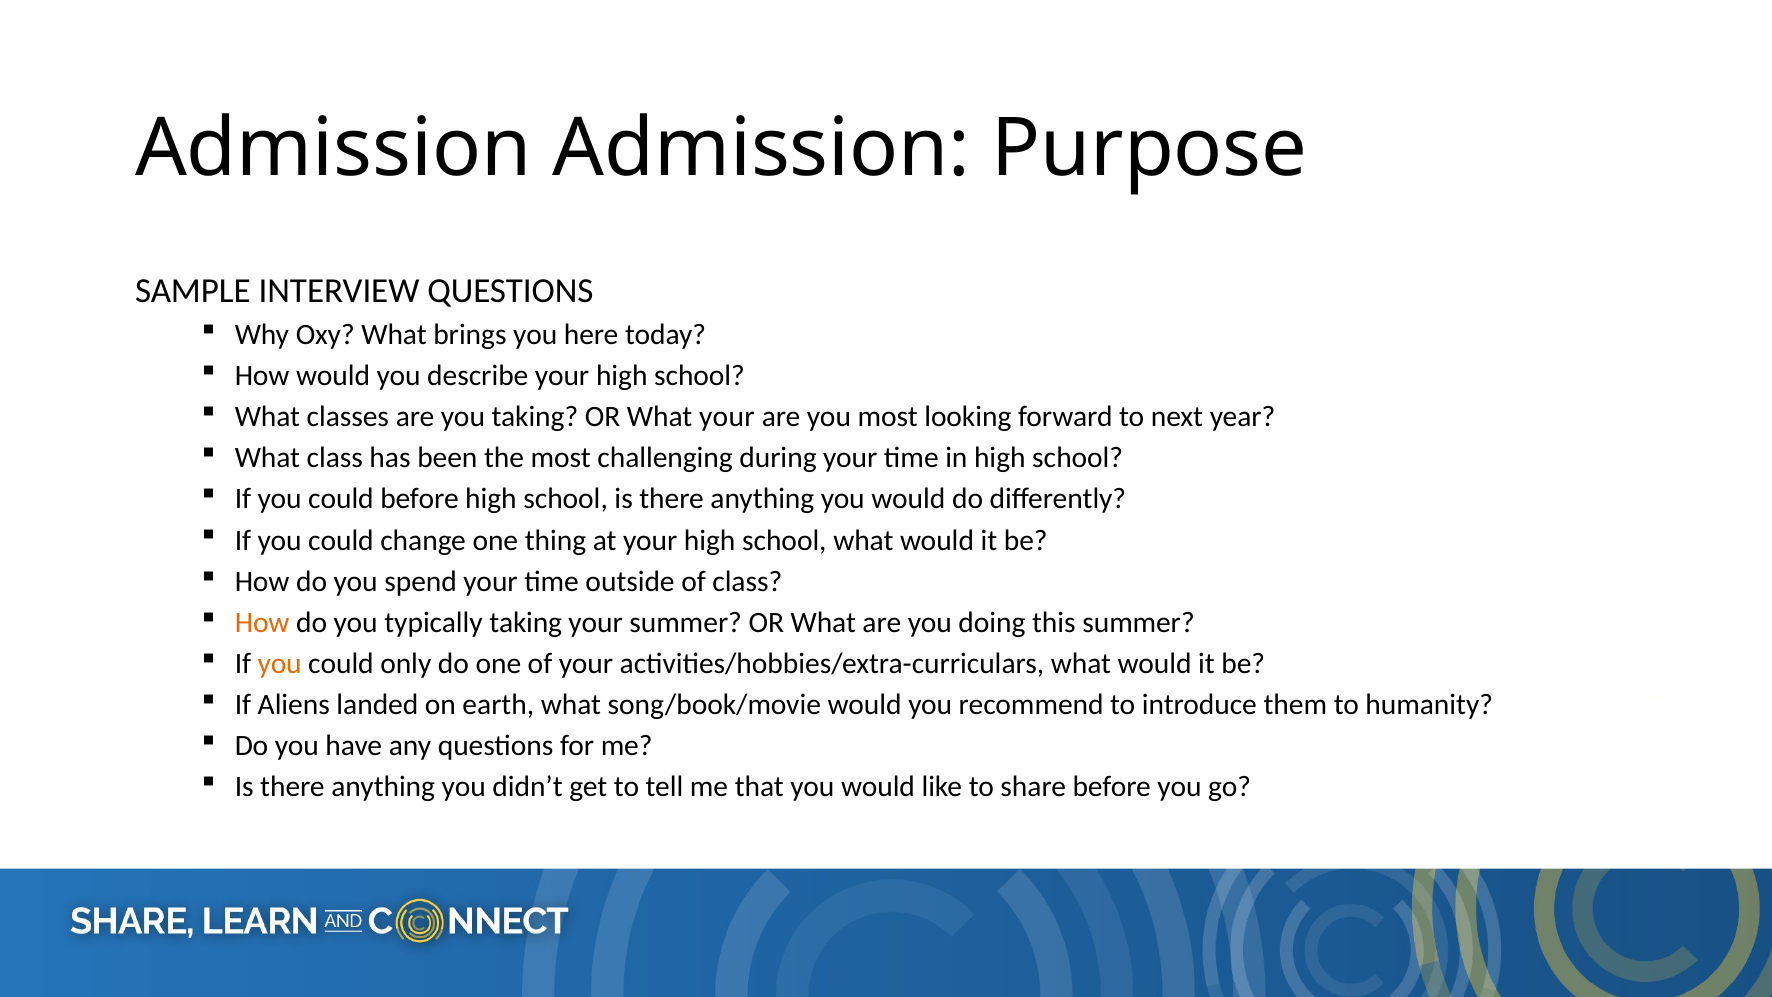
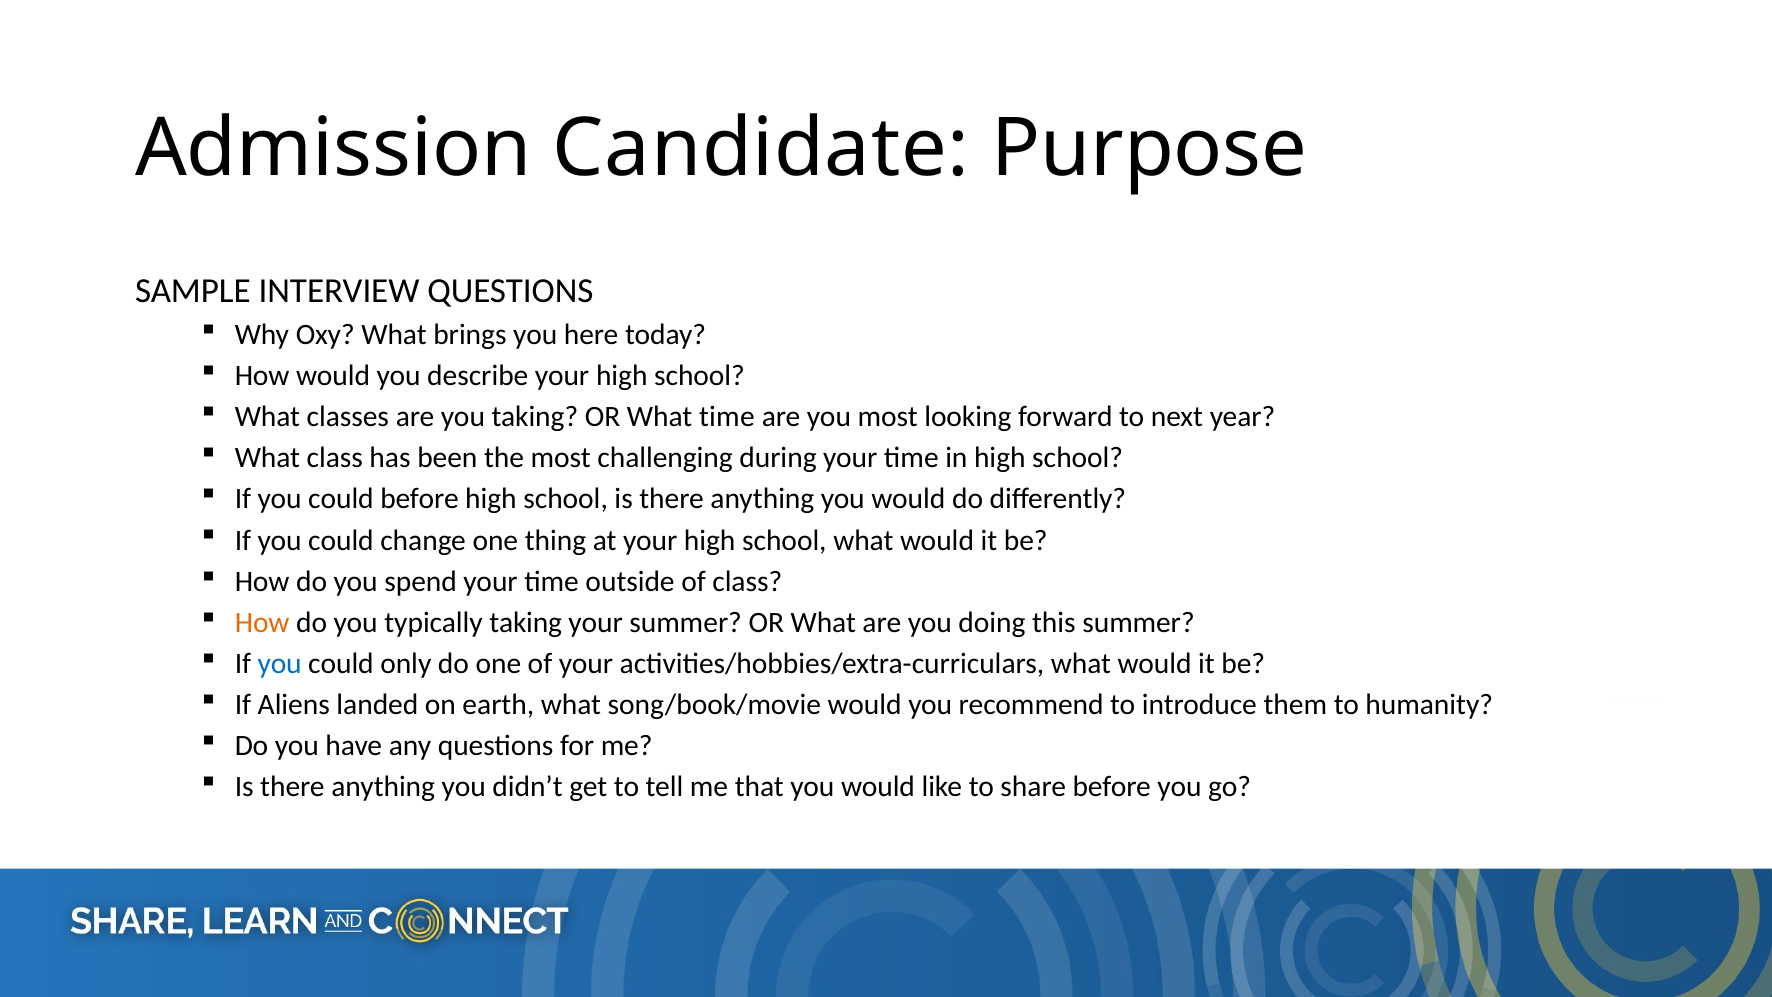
Admission Admission: Admission -> Candidate
What your: your -> time
you at (280, 663) colour: orange -> blue
